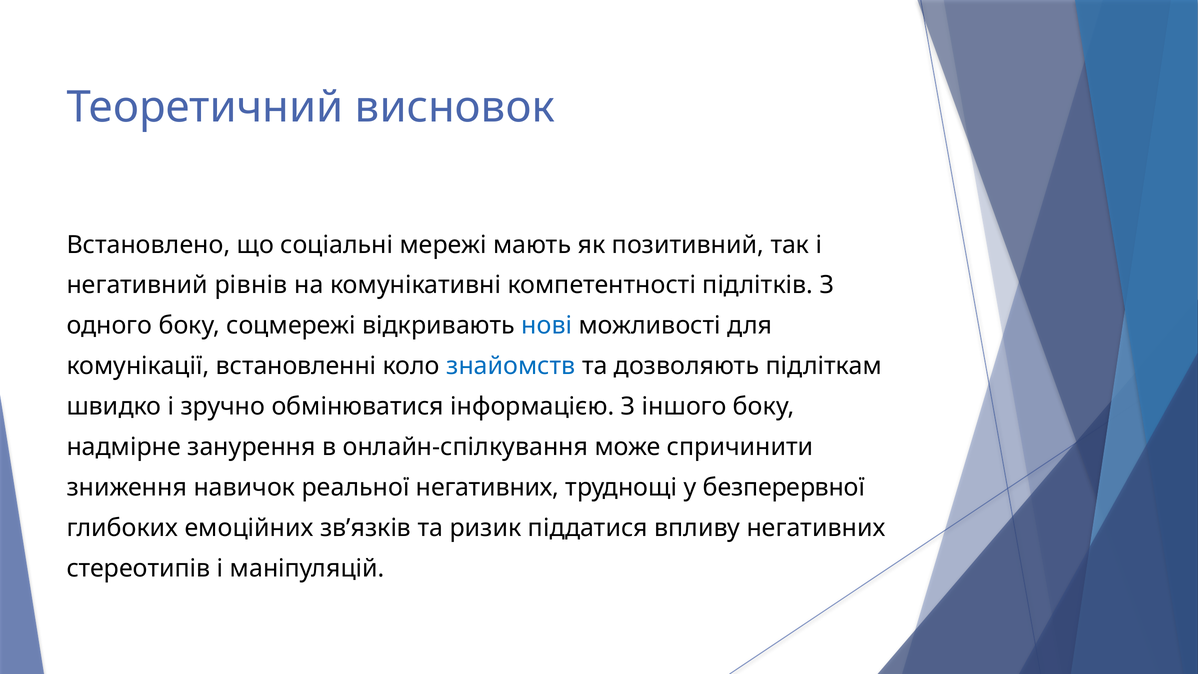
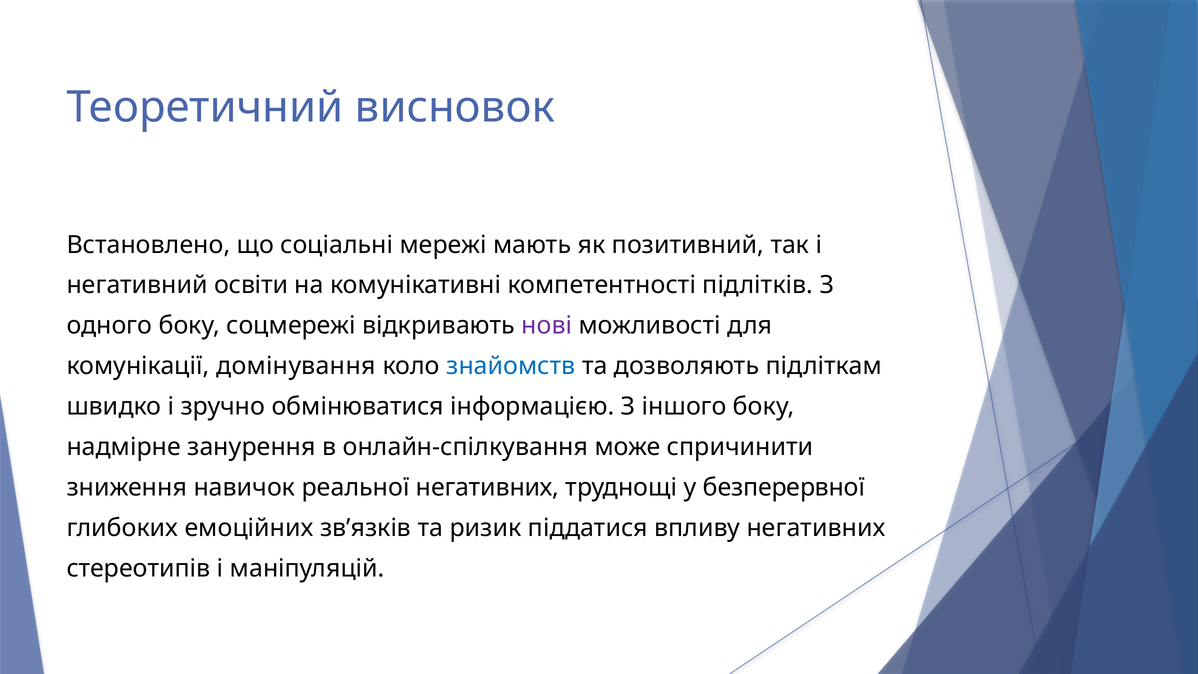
рівнів: рівнів -> освіти
нові colour: blue -> purple
встановленні: встановленні -> домінування
